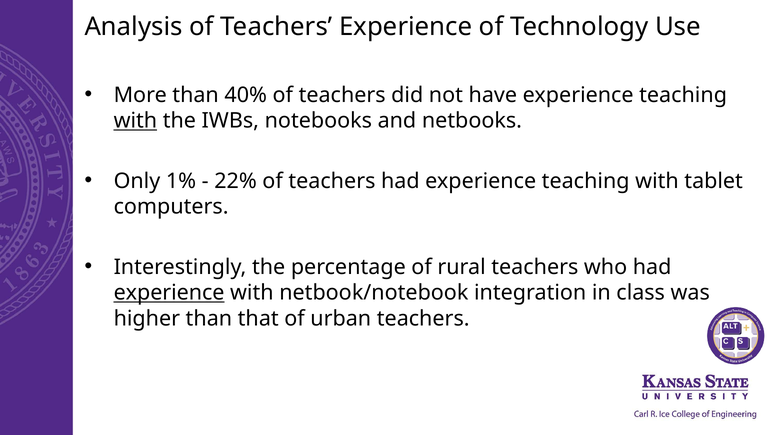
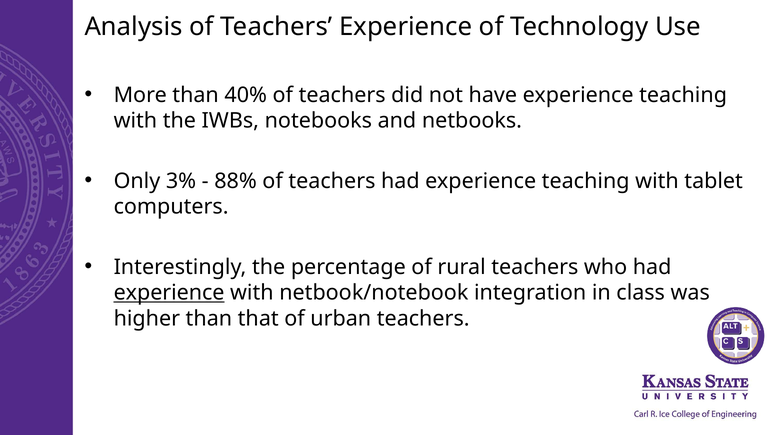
with at (135, 121) underline: present -> none
1%: 1% -> 3%
22%: 22% -> 88%
